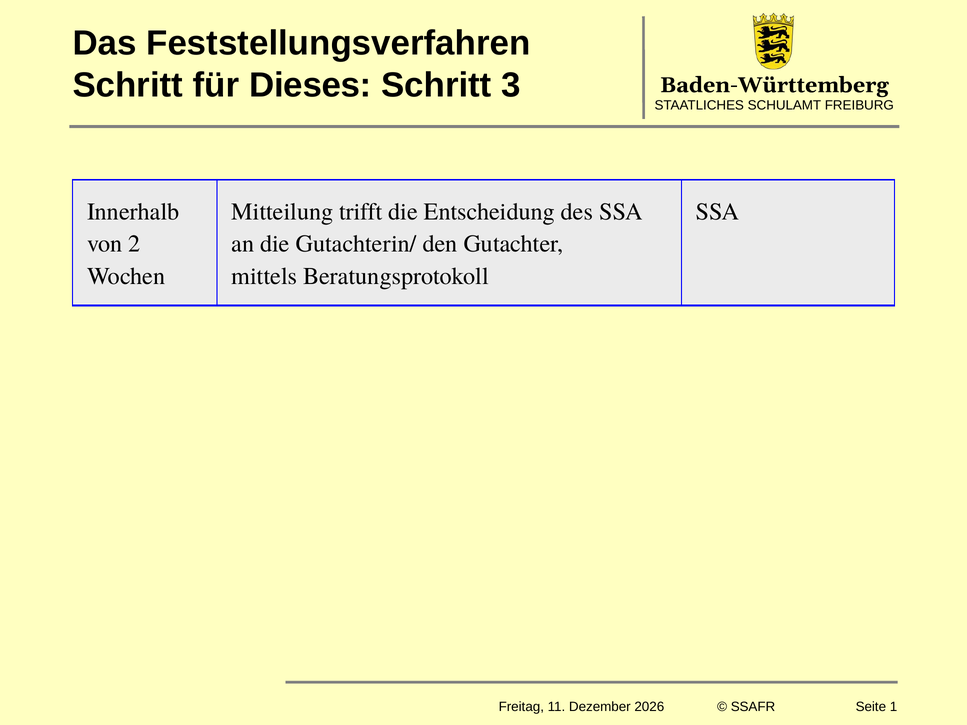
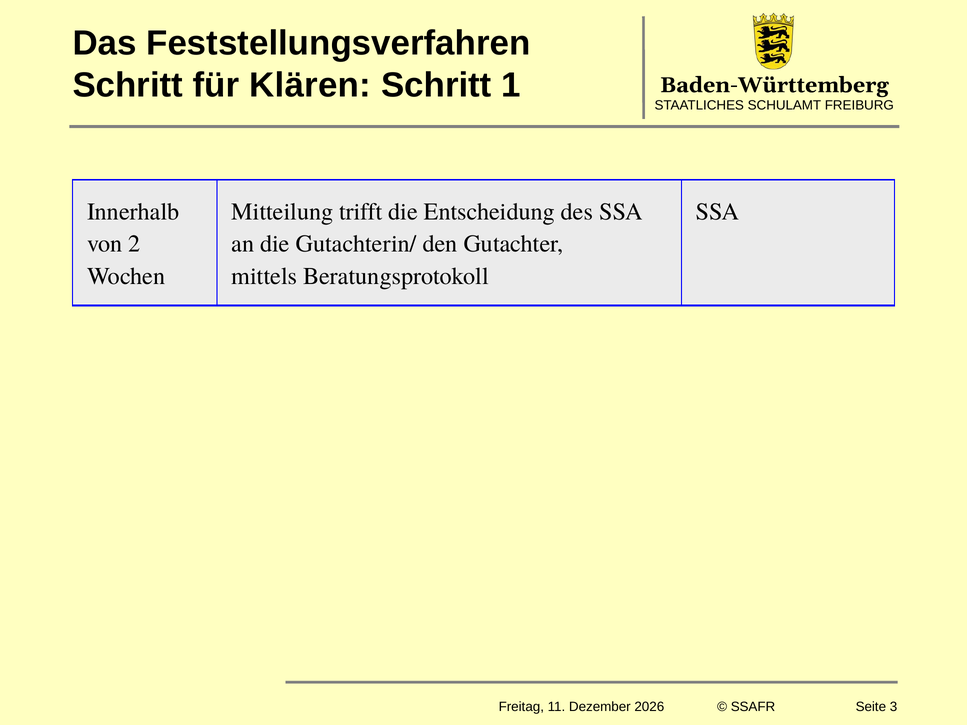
Dieses: Dieses -> Klären
3: 3 -> 1
1: 1 -> 3
